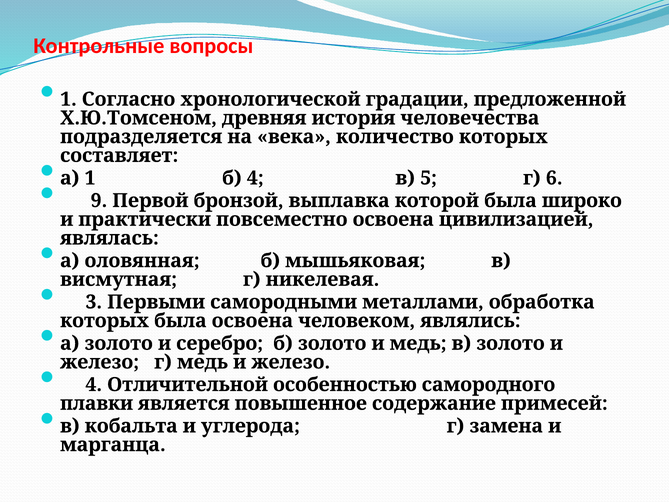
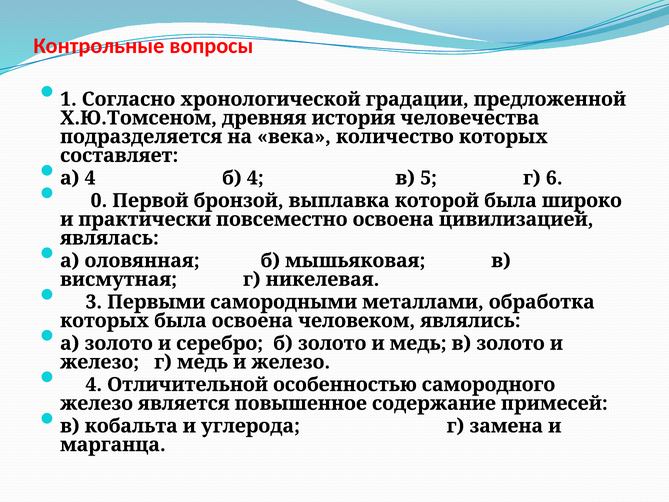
а 1: 1 -> 4
9: 9 -> 0
плавки at (97, 403): плавки -> железо
